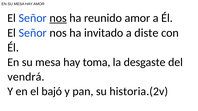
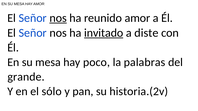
invitado underline: none -> present
toma: toma -> poco
desgaste: desgaste -> palabras
vendrá: vendrá -> grande
bajó: bajó -> sólo
